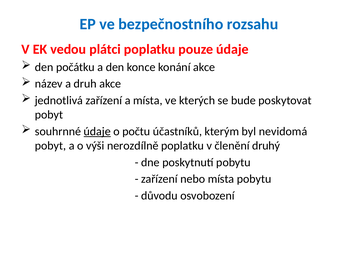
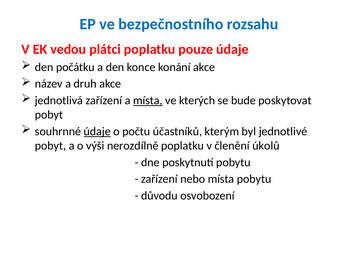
místa at (148, 101) underline: none -> present
nevidomá: nevidomá -> jednotlivé
druhý: druhý -> úkolů
